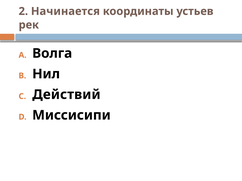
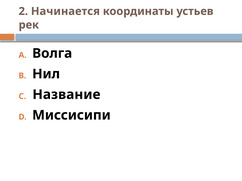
Действий: Действий -> Название
